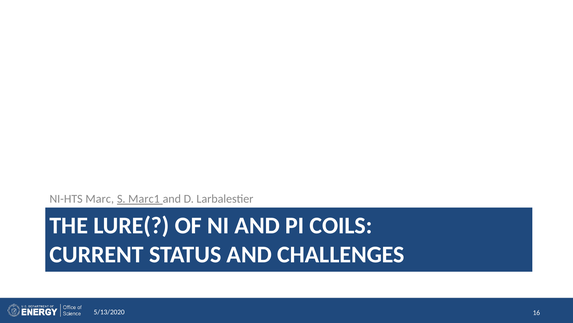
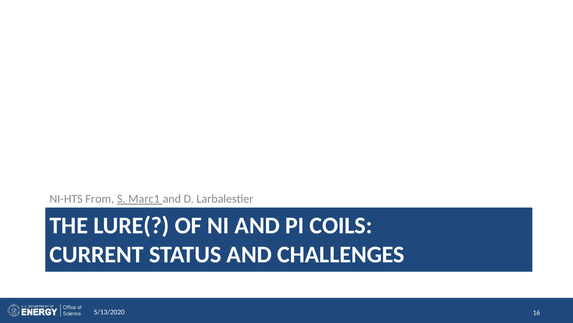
Marc: Marc -> From
